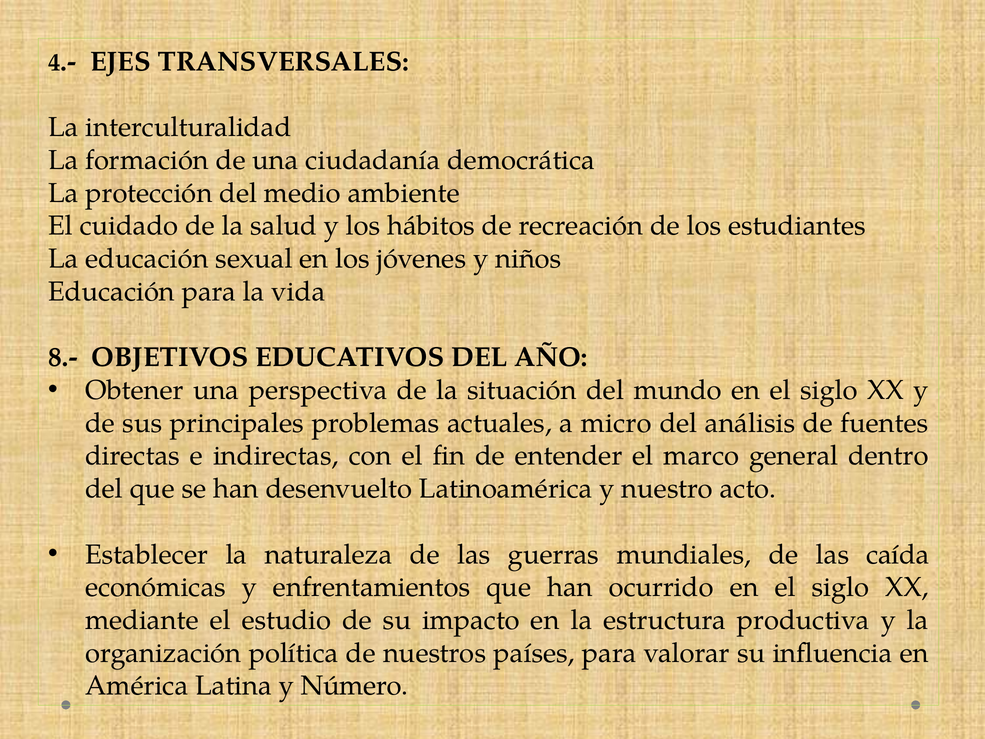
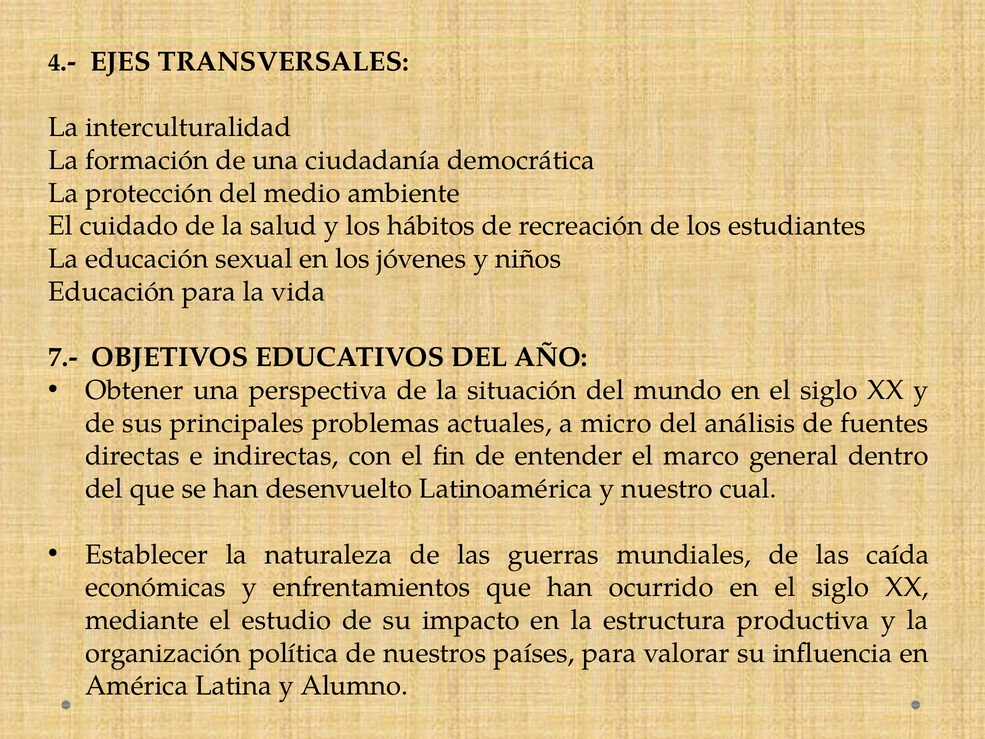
8.-: 8.- -> 7.-
acto: acto -> cual
Número: Número -> Alumno
